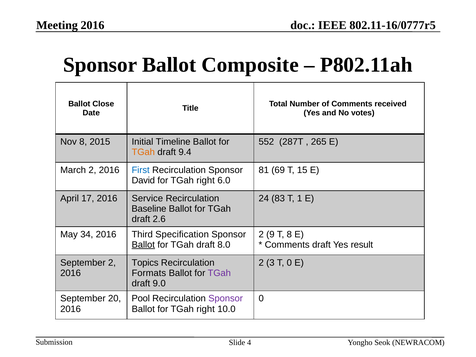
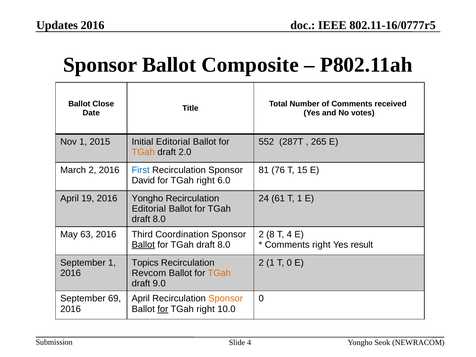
Meeting: Meeting -> Updates
Nov 8: 8 -> 1
Initial Timeline: Timeline -> Editorial
9.4: 9.4 -> 2.0
69: 69 -> 76
17: 17 -> 19
Service at (147, 198): Service -> Yongho
83: 83 -> 61
Baseline at (149, 209): Baseline -> Editorial
2.6 at (159, 219): 2.6 -> 8.0
34: 34 -> 63
Specification: Specification -> Coordination
9: 9 -> 8
T 8: 8 -> 4
Comments draft: draft -> right
September 2: 2 -> 1
2 3: 3 -> 1
Formats: Formats -> Revcom
TGah at (219, 273) colour: purple -> orange
20: 20 -> 69
Pool at (141, 299): Pool -> April
Sponsor at (226, 299) colour: purple -> orange
for at (163, 309) underline: none -> present
